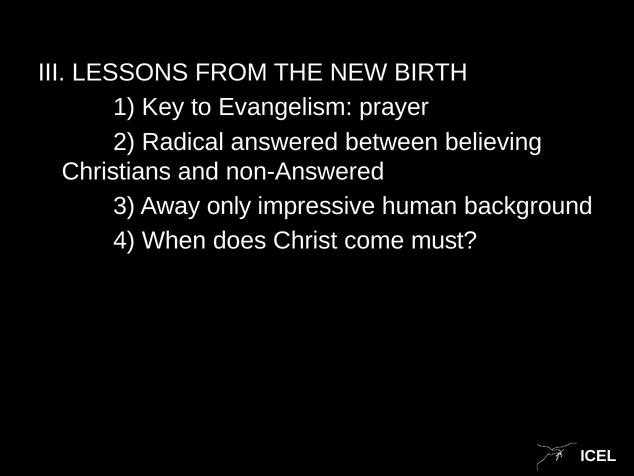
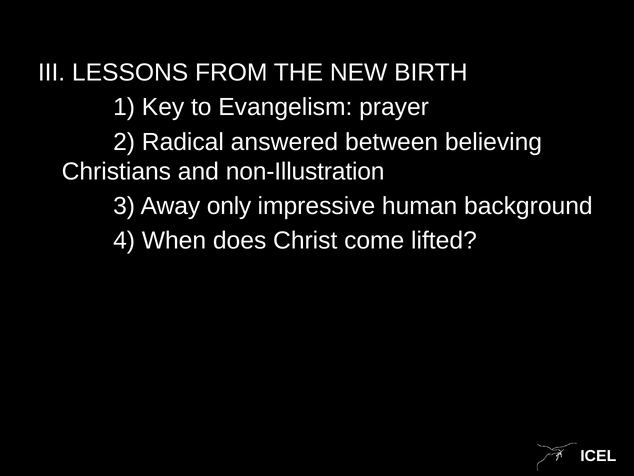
non-Answered: non-Answered -> non-Illustration
must: must -> lifted
